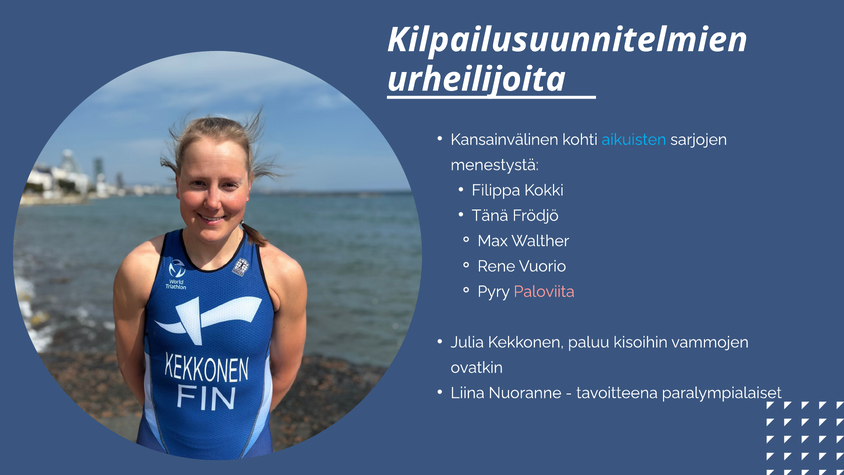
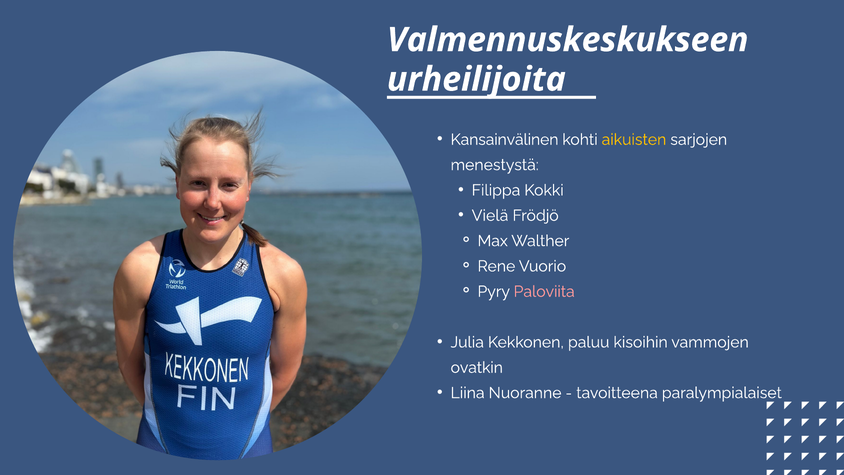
Kilpailusuunnitelmien: Kilpailusuunnitelmien -> Valmennuskeskukseen
aikuisten colour: light blue -> yellow
Tänä: Tänä -> Vielä
